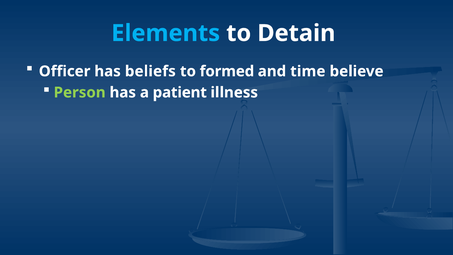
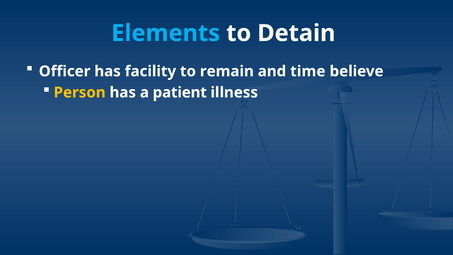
beliefs: beliefs -> facility
formed: formed -> remain
Person colour: light green -> yellow
